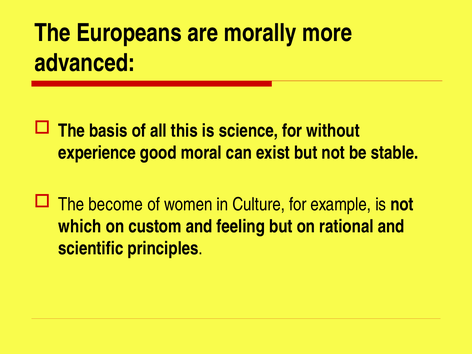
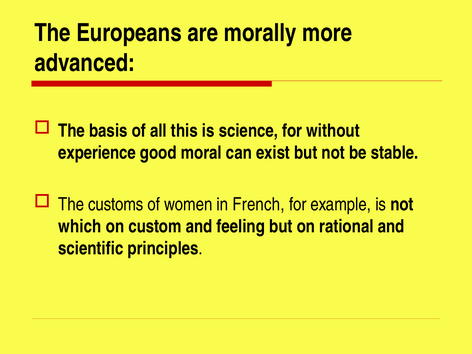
become: become -> customs
Culture: Culture -> French
